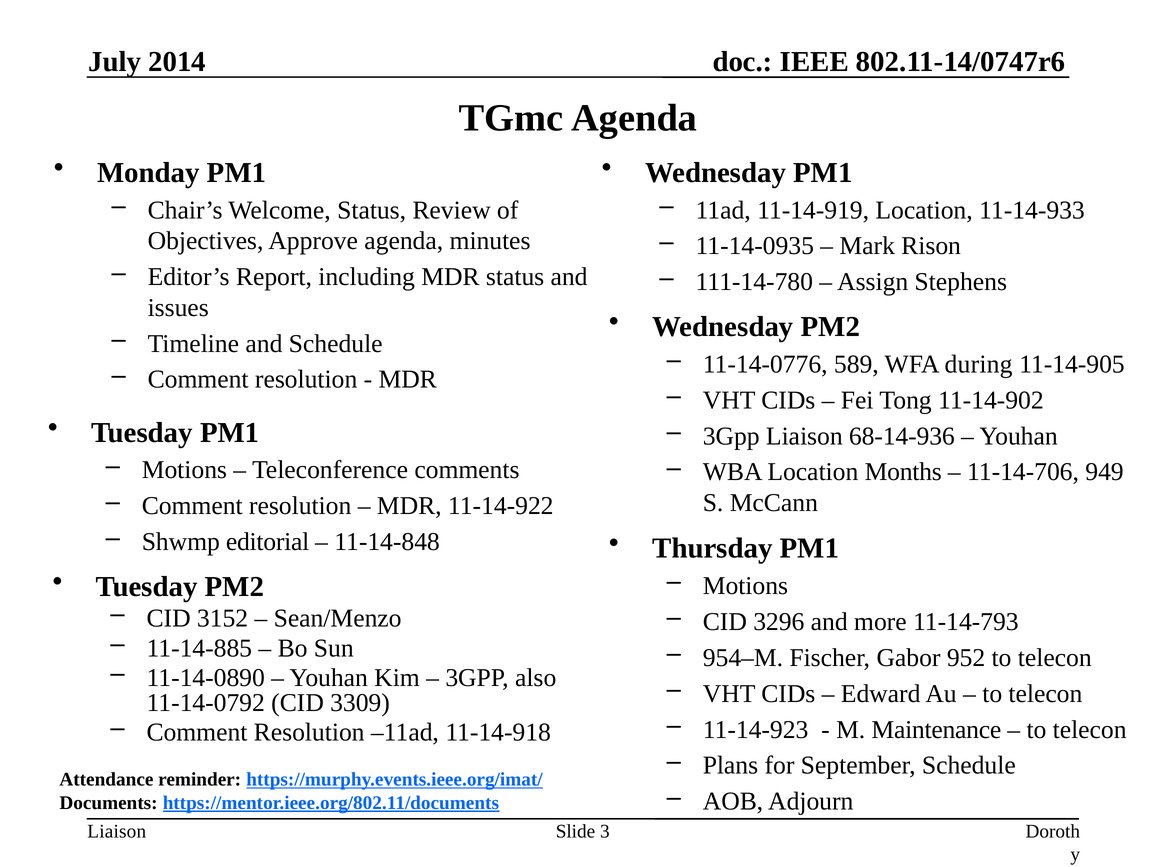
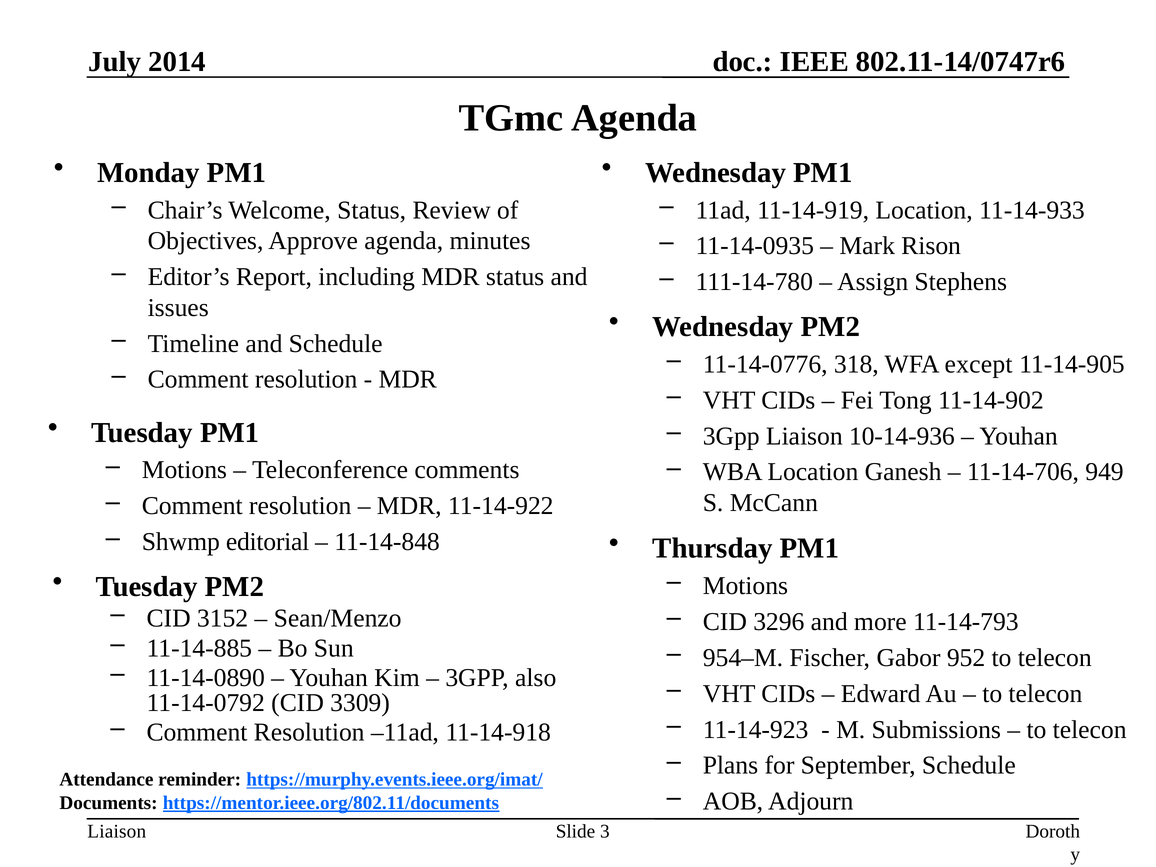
589: 589 -> 318
during: during -> except
68-14-936: 68-14-936 -> 10-14-936
Months: Months -> Ganesh
Maintenance: Maintenance -> Submissions
